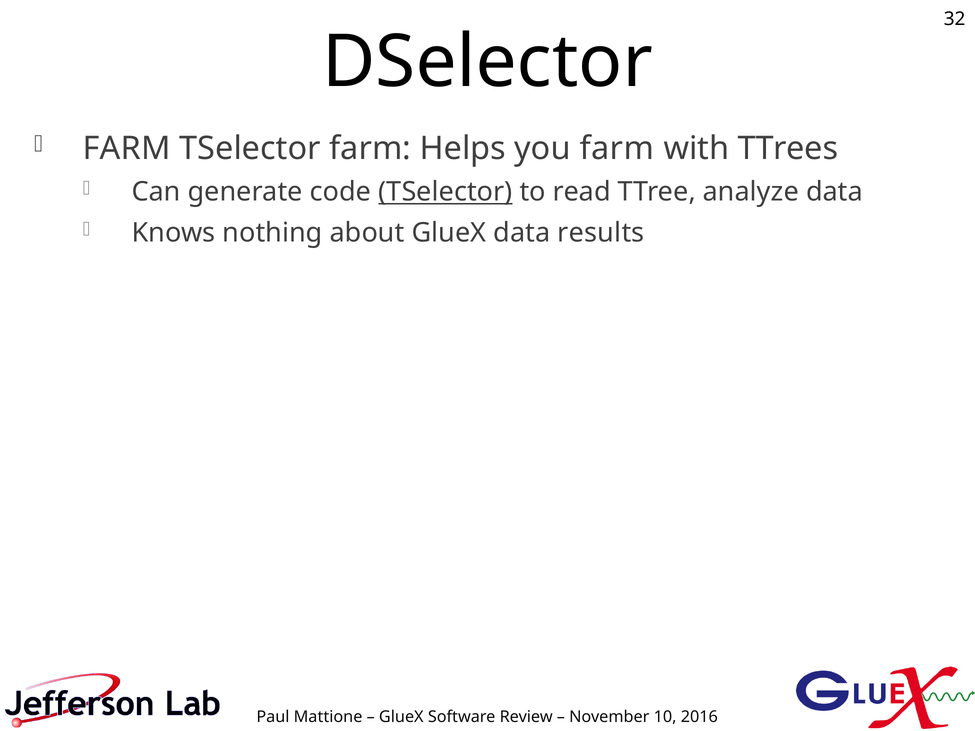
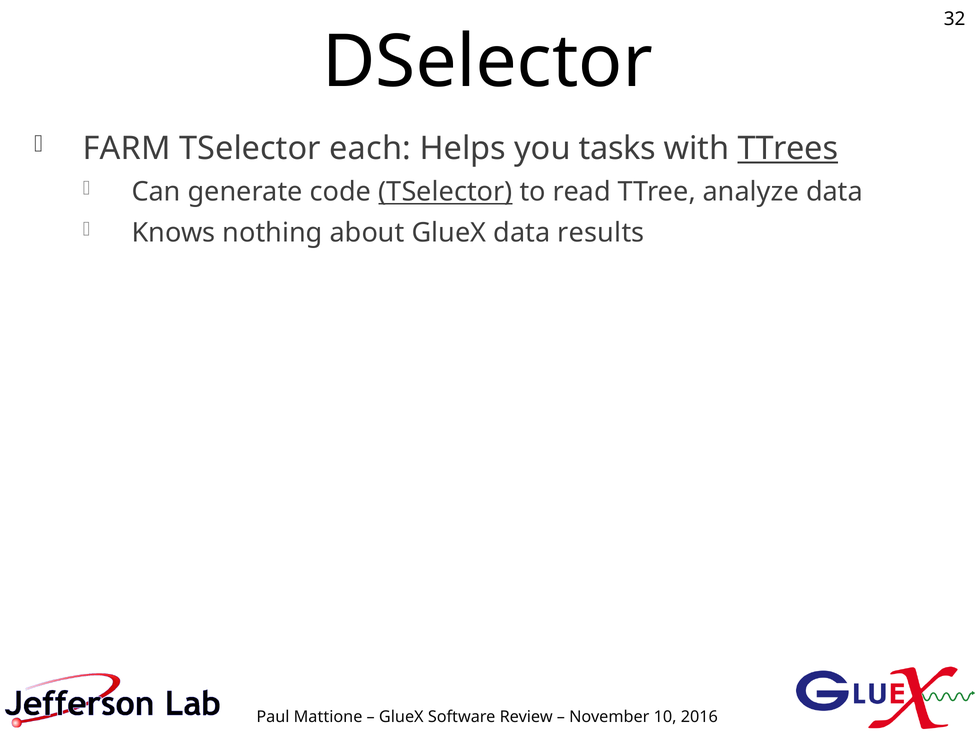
TSelector farm: farm -> each
you farm: farm -> tasks
TTrees underline: none -> present
